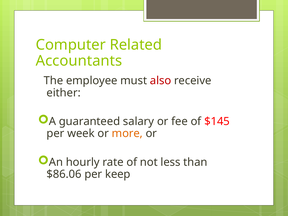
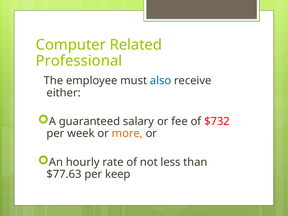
Accountants: Accountants -> Professional
also colour: red -> blue
$145: $145 -> $732
$86.06: $86.06 -> $77.63
